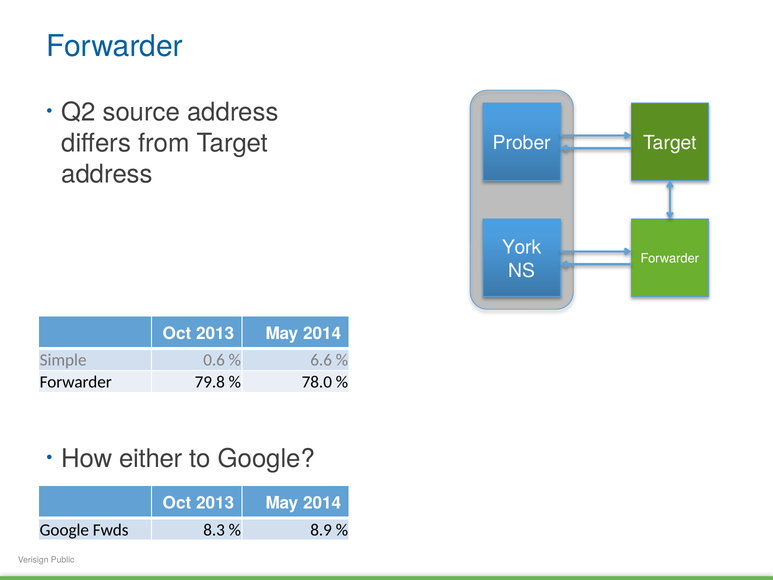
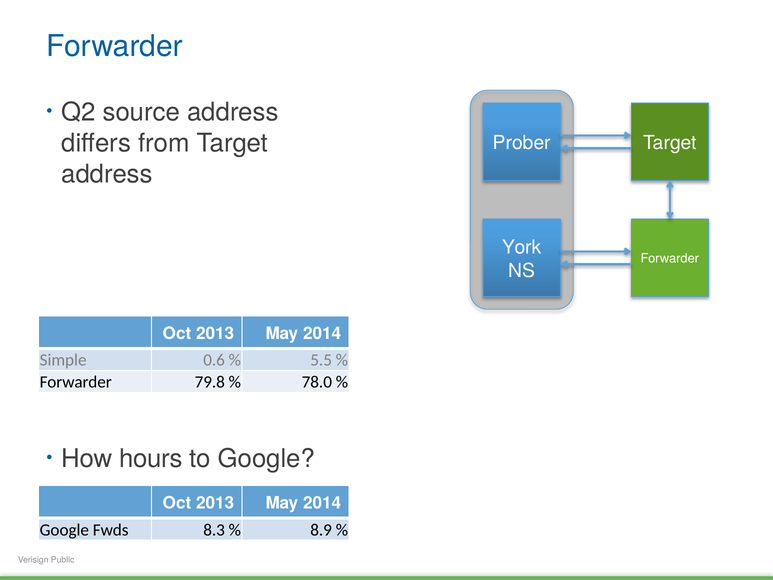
6.6: 6.6 -> 5.5
either: either -> hours
